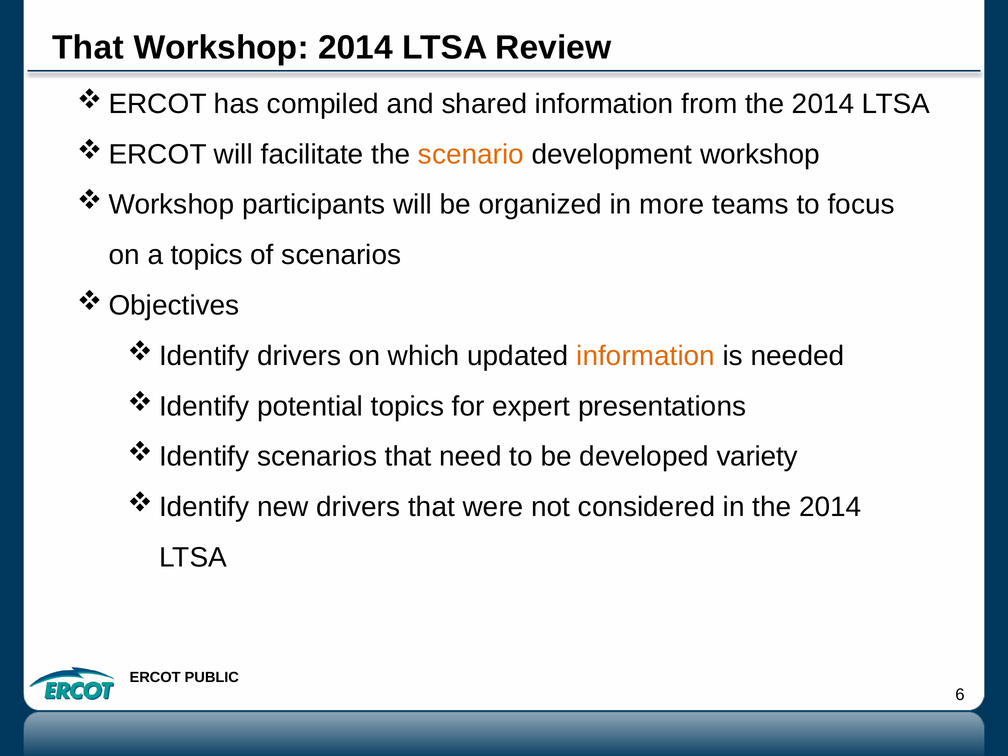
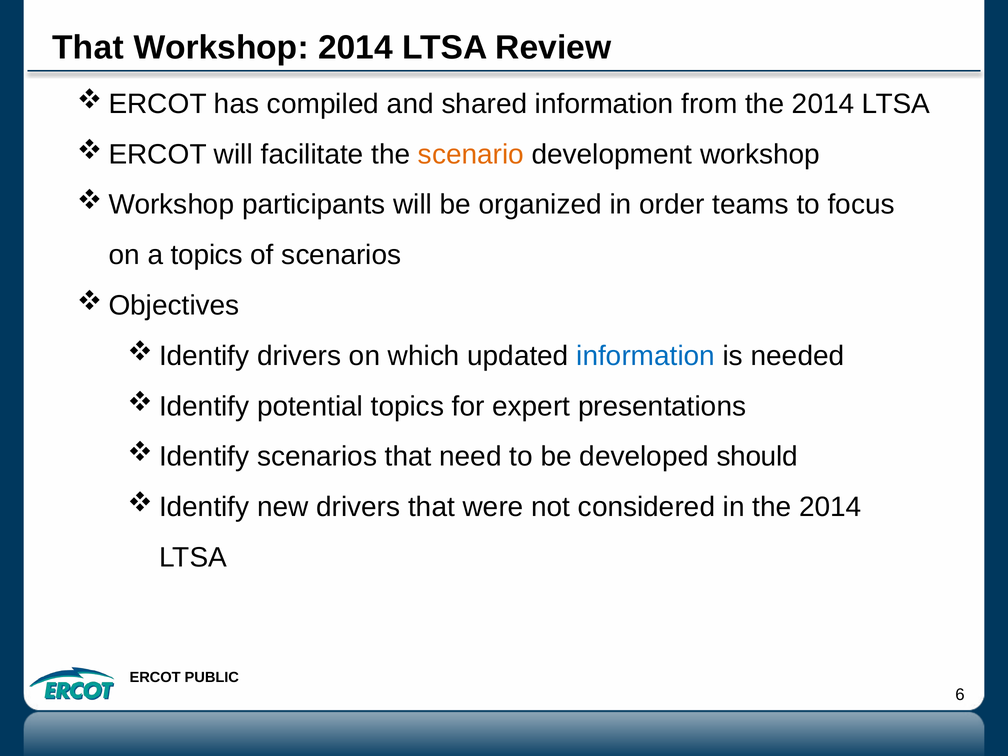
more: more -> order
information at (646, 356) colour: orange -> blue
variety: variety -> should
